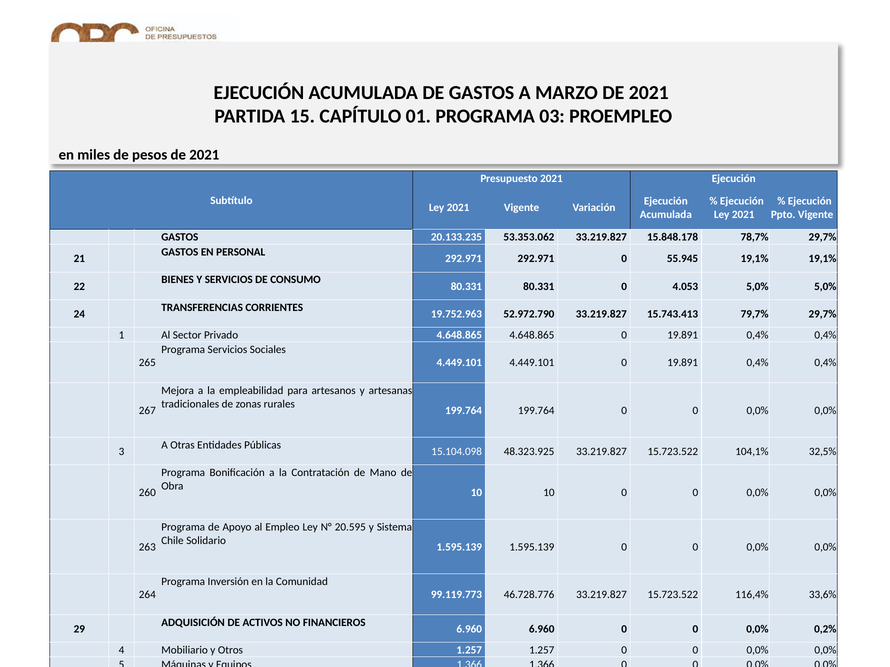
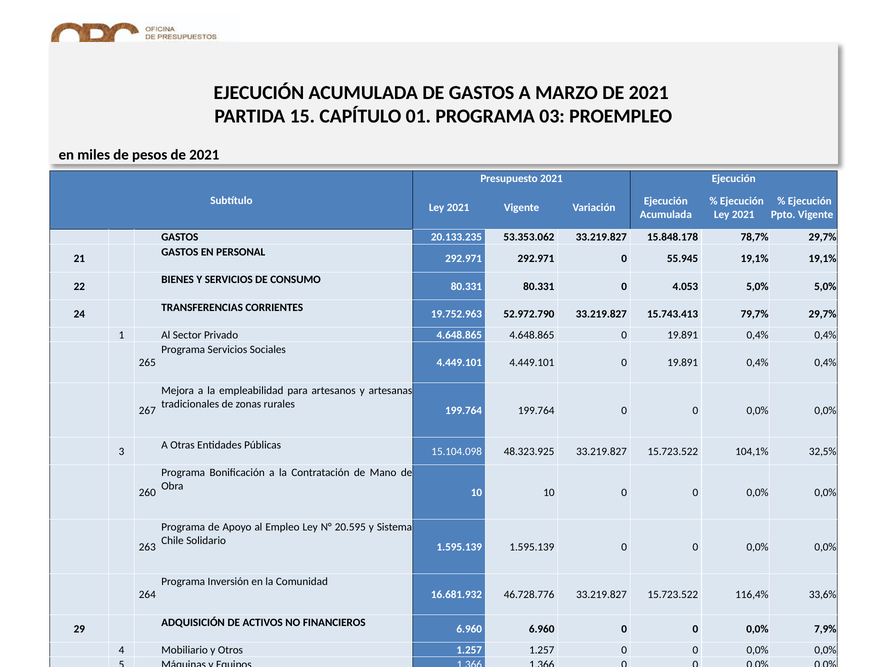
99.119.773: 99.119.773 -> 16.681.932
0,2%: 0,2% -> 7,9%
